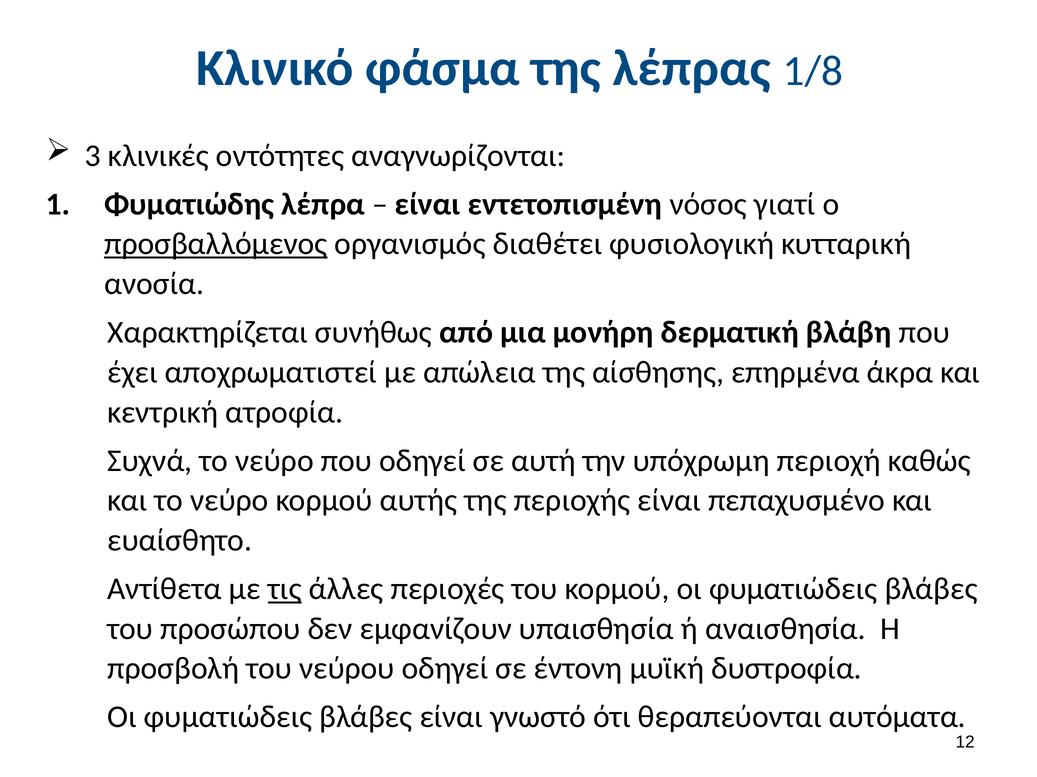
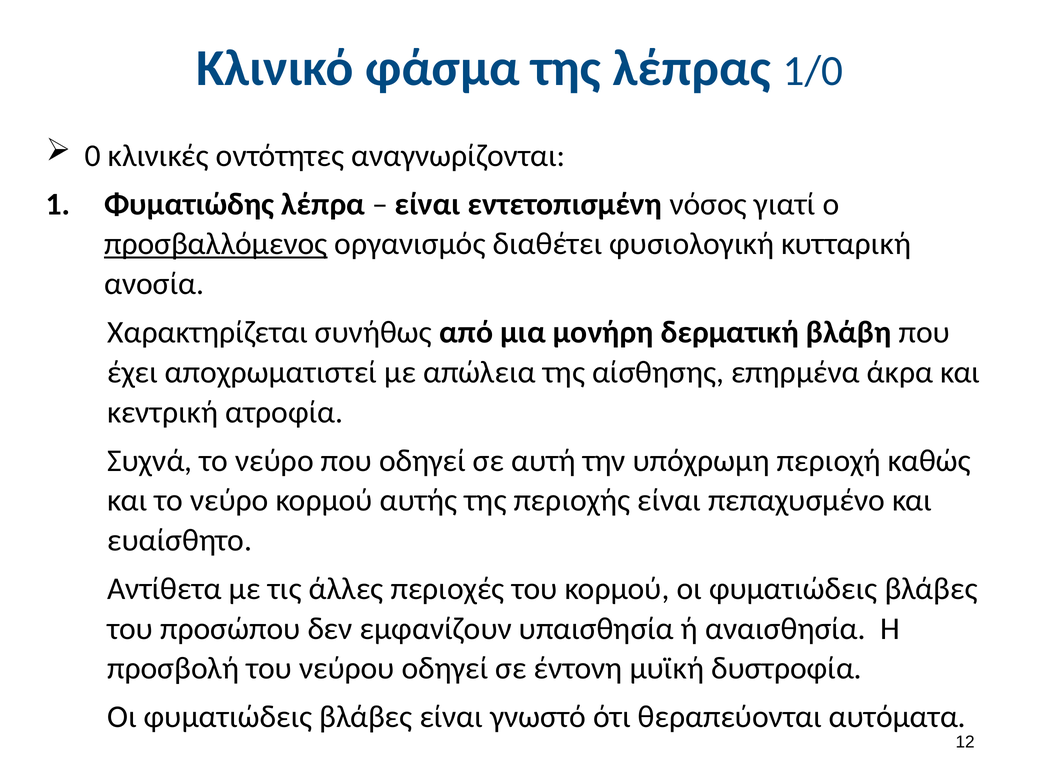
1/8: 1/8 -> 1/0
3: 3 -> 0
τις underline: present -> none
